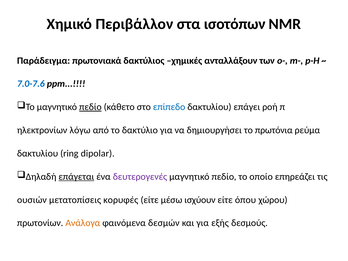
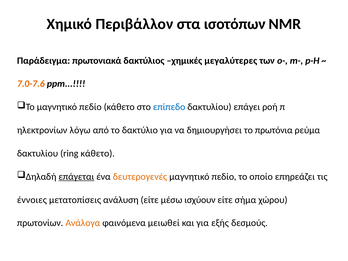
ανταλλάξουν: ανταλλάξουν -> μεγαλύτερες
7.0-7.6 colour: blue -> orange
πεδίο at (90, 107) underline: present -> none
ring dipolar: dipolar -> κάθετο
δευτερογενές colour: purple -> orange
ουσιών: ουσιών -> έννοιες
κορυφές: κορυφές -> ανάλυση
όπου: όπου -> σήμα
δεσμών: δεσμών -> μειωθεί
